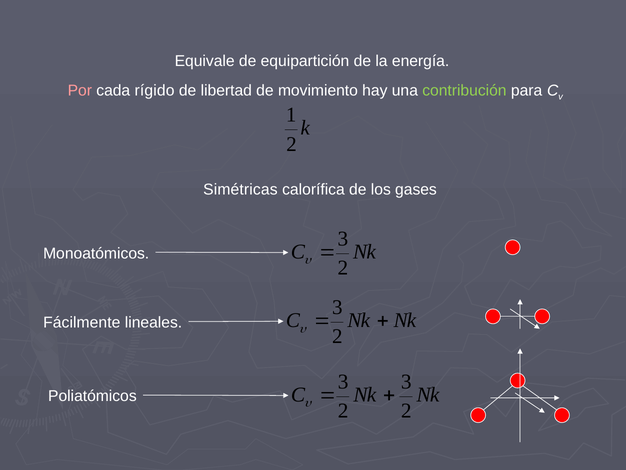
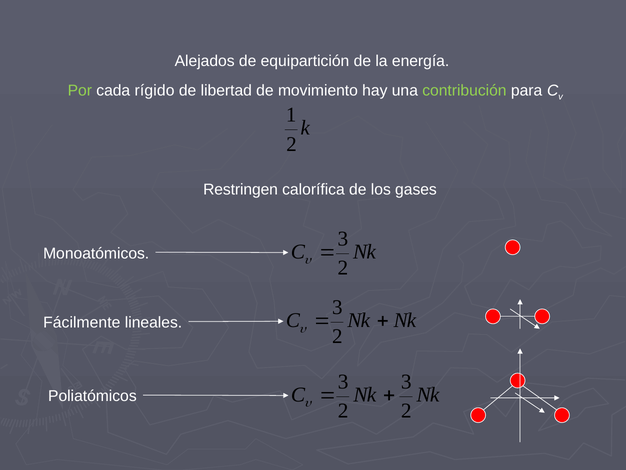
Equivale: Equivale -> Alejados
Por colour: pink -> light green
Simétricas: Simétricas -> Restringen
